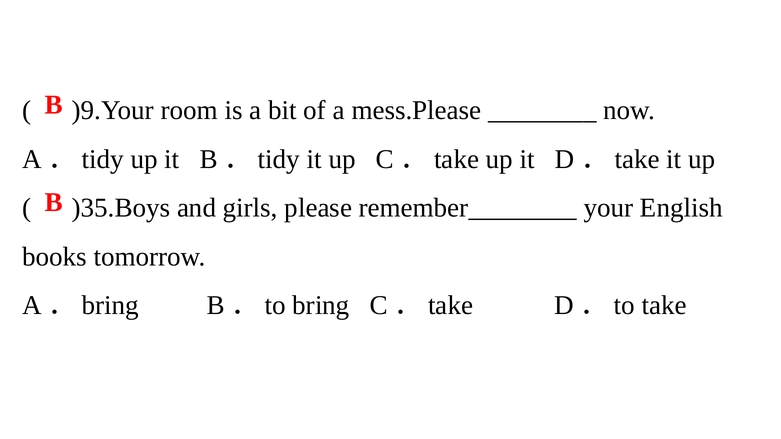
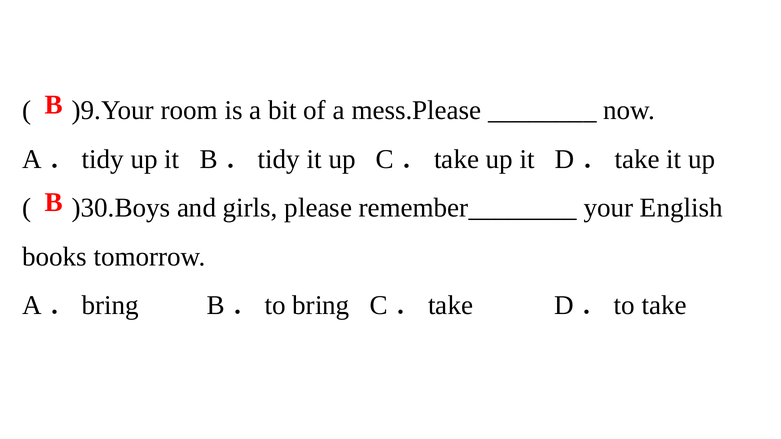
)35.Boys: )35.Boys -> )30.Boys
